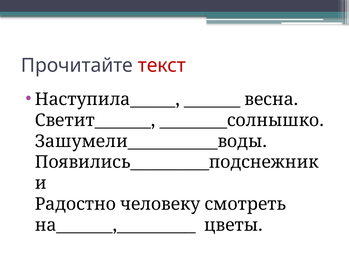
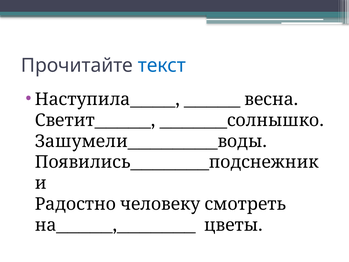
текст colour: red -> blue
